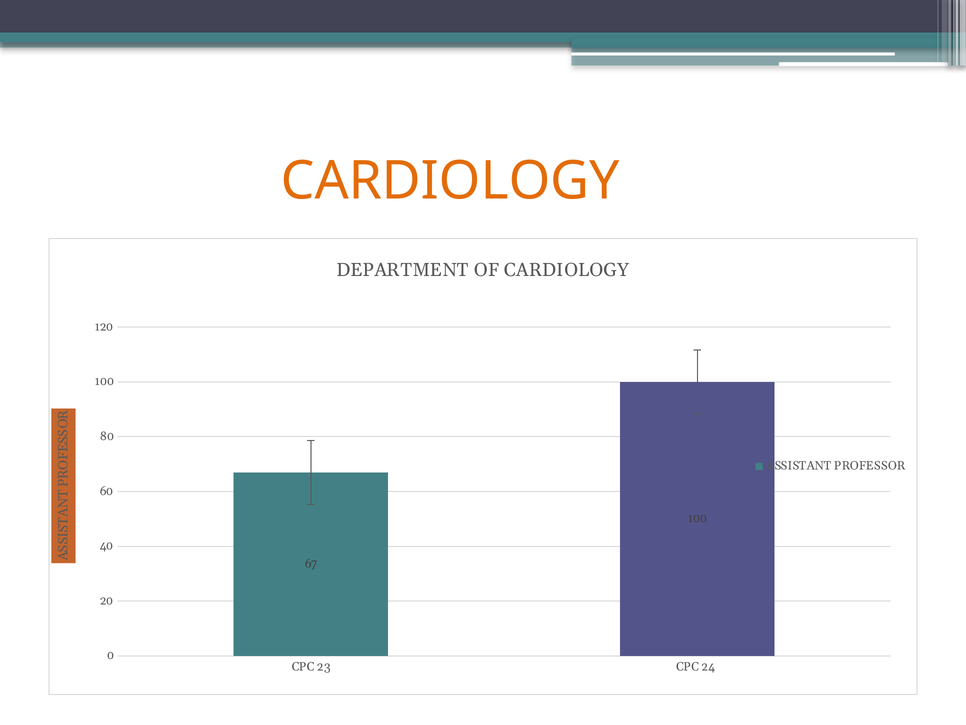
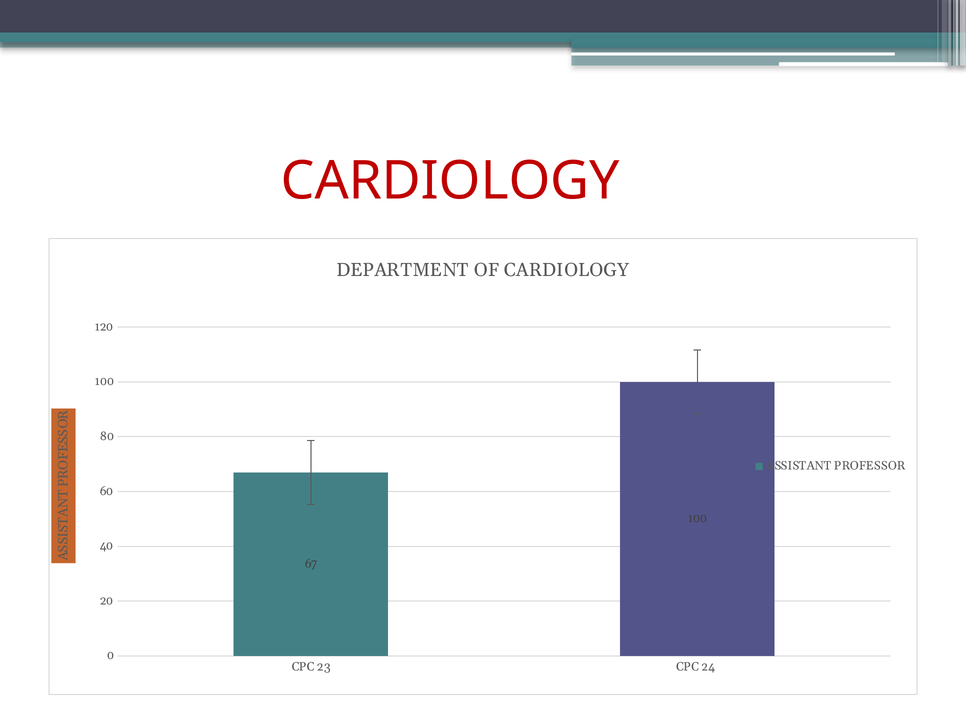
CARDIOLOGY at (450, 181) colour: orange -> red
